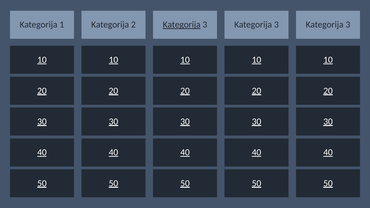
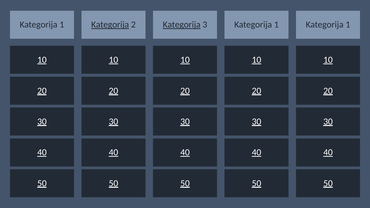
Kategorija at (110, 25) underline: none -> present
3 at (276, 25): 3 -> 1
3 at (348, 25): 3 -> 1
